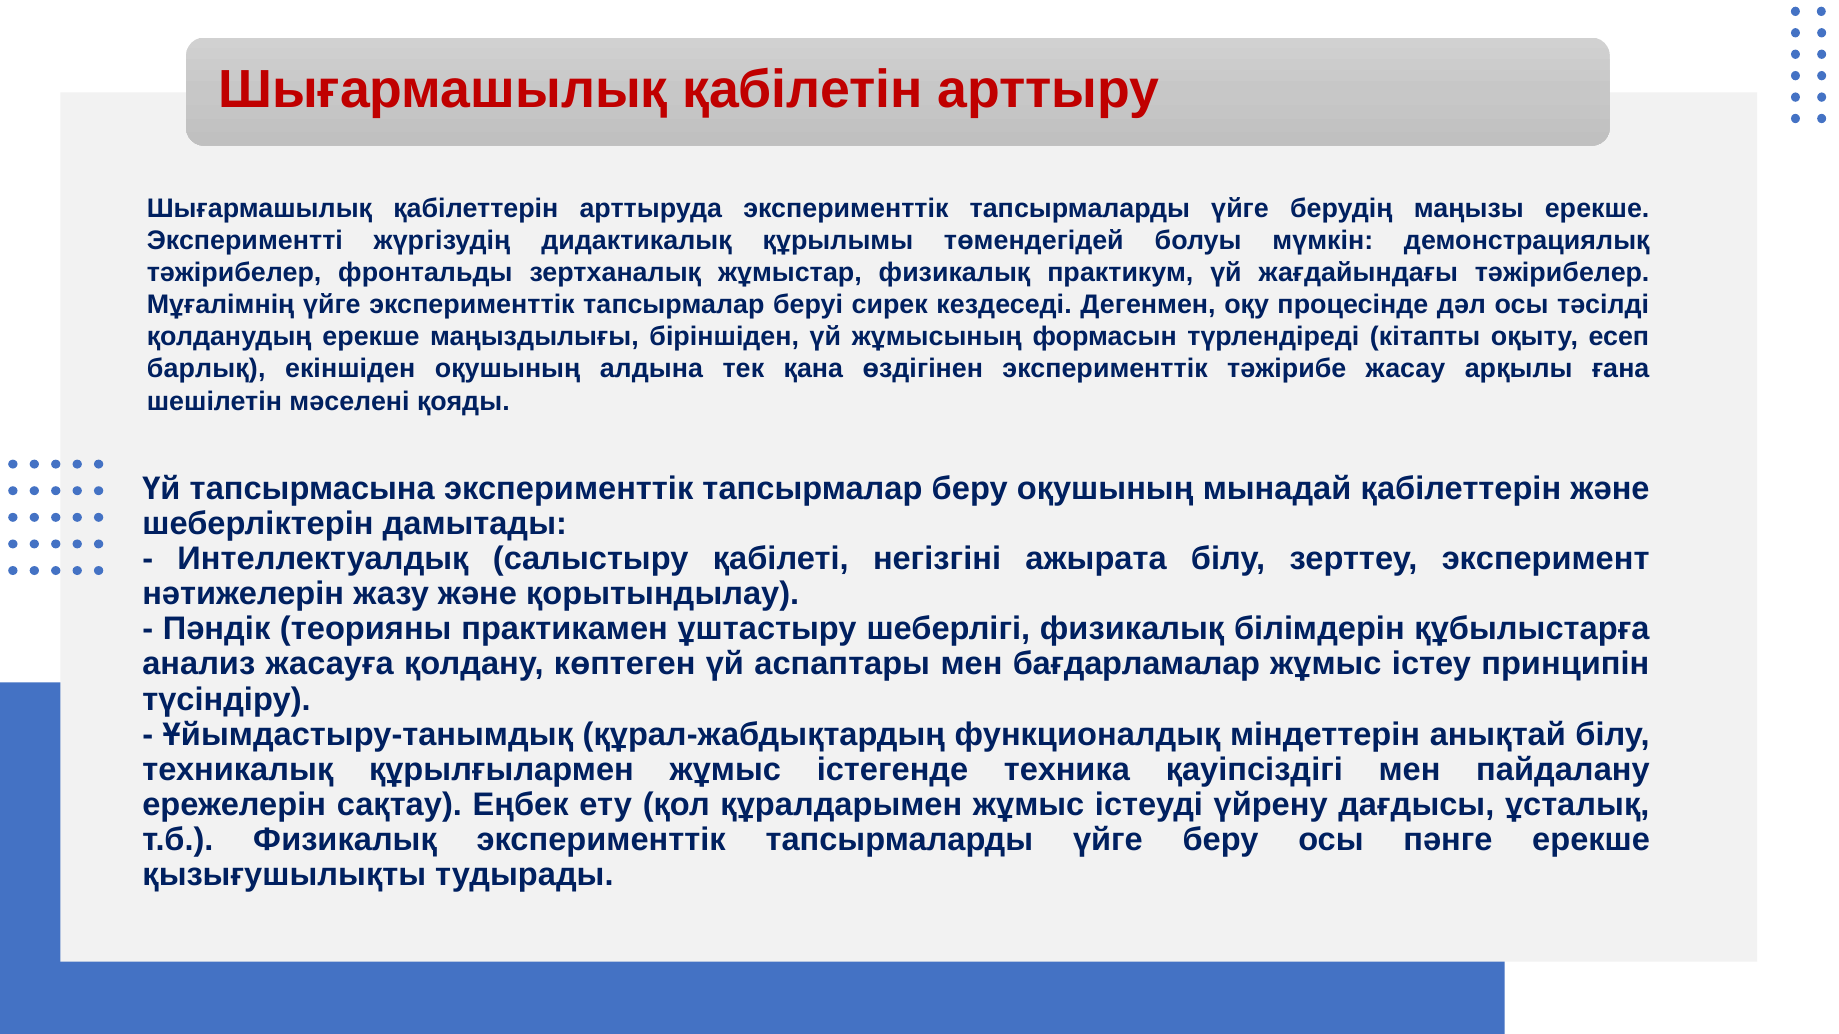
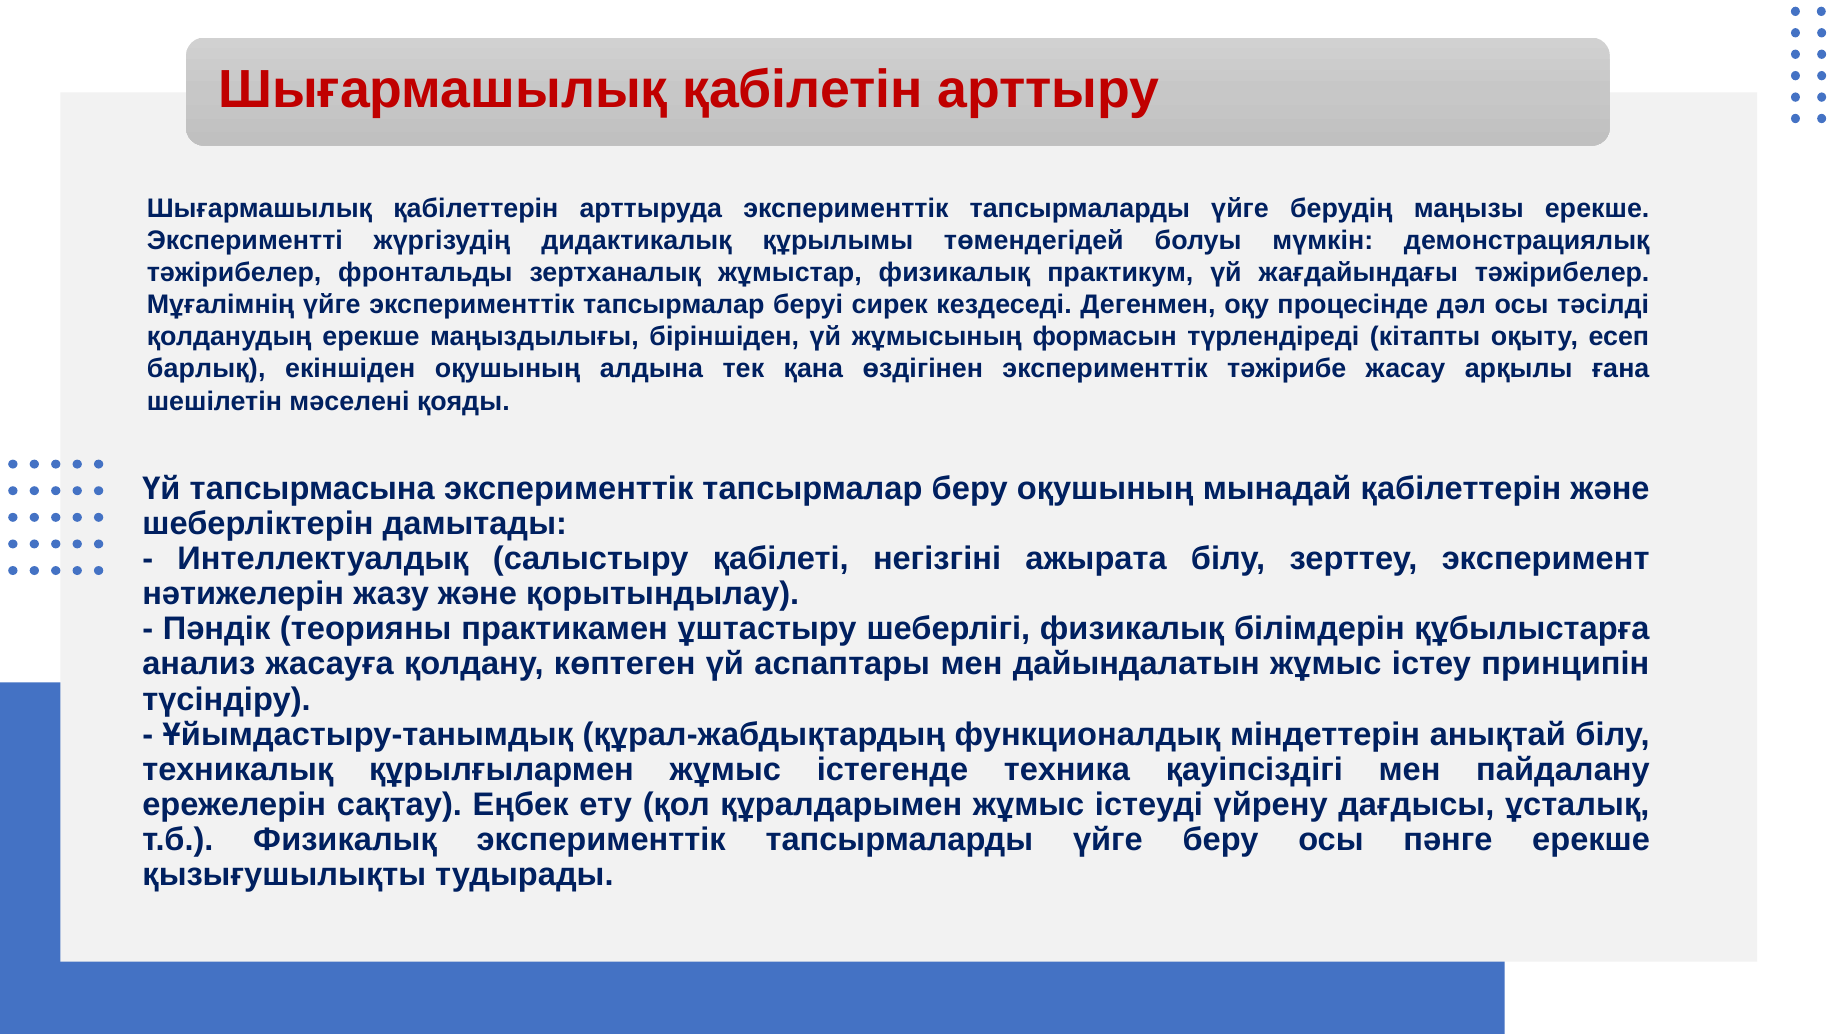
бағдарламалар: бағдарламалар -> дайындалатын
